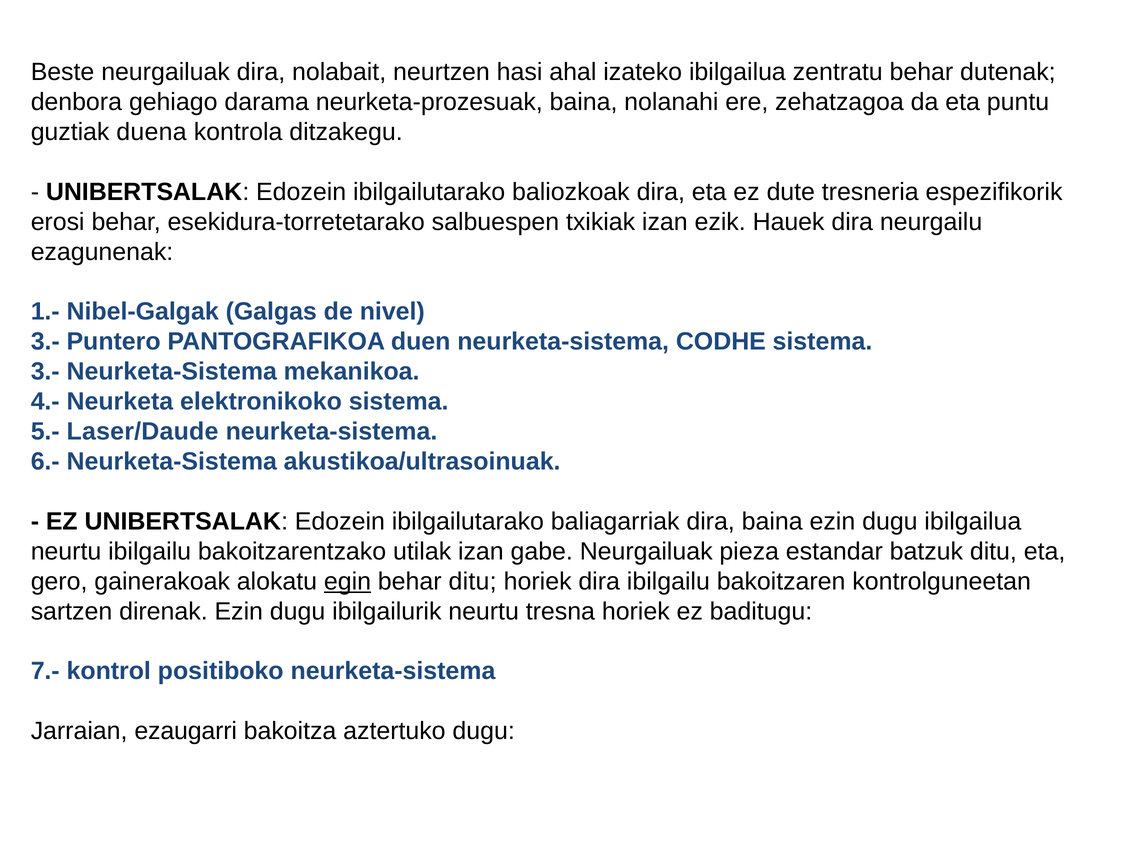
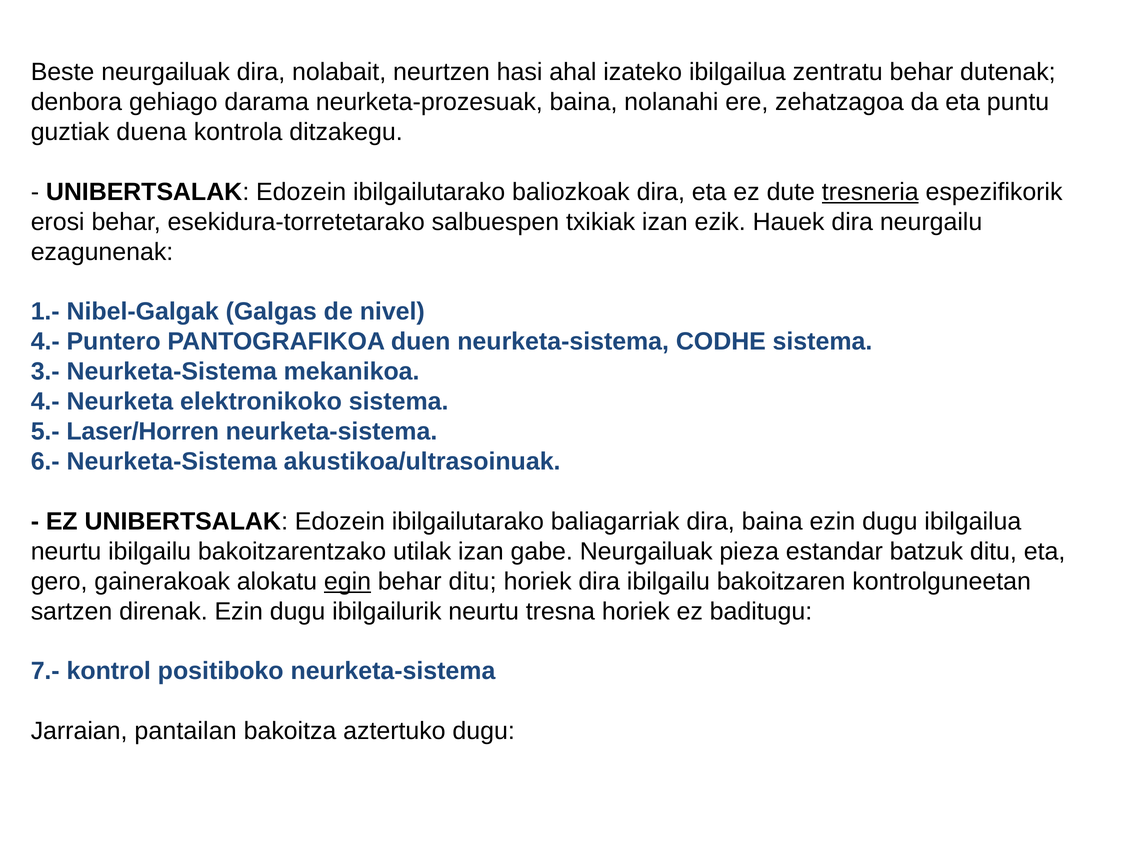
tresneria underline: none -> present
3.- at (45, 342): 3.- -> 4.-
Laser/Daude: Laser/Daude -> Laser/Horren
ezaugarri: ezaugarri -> pantailan
